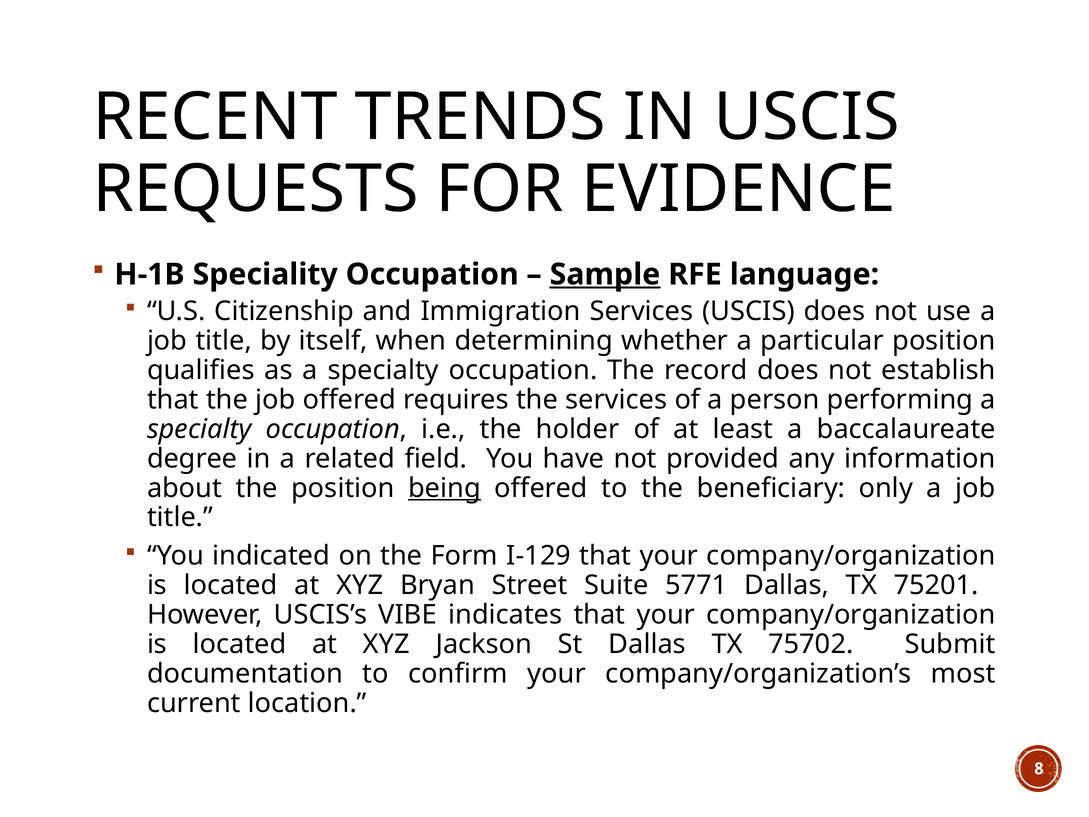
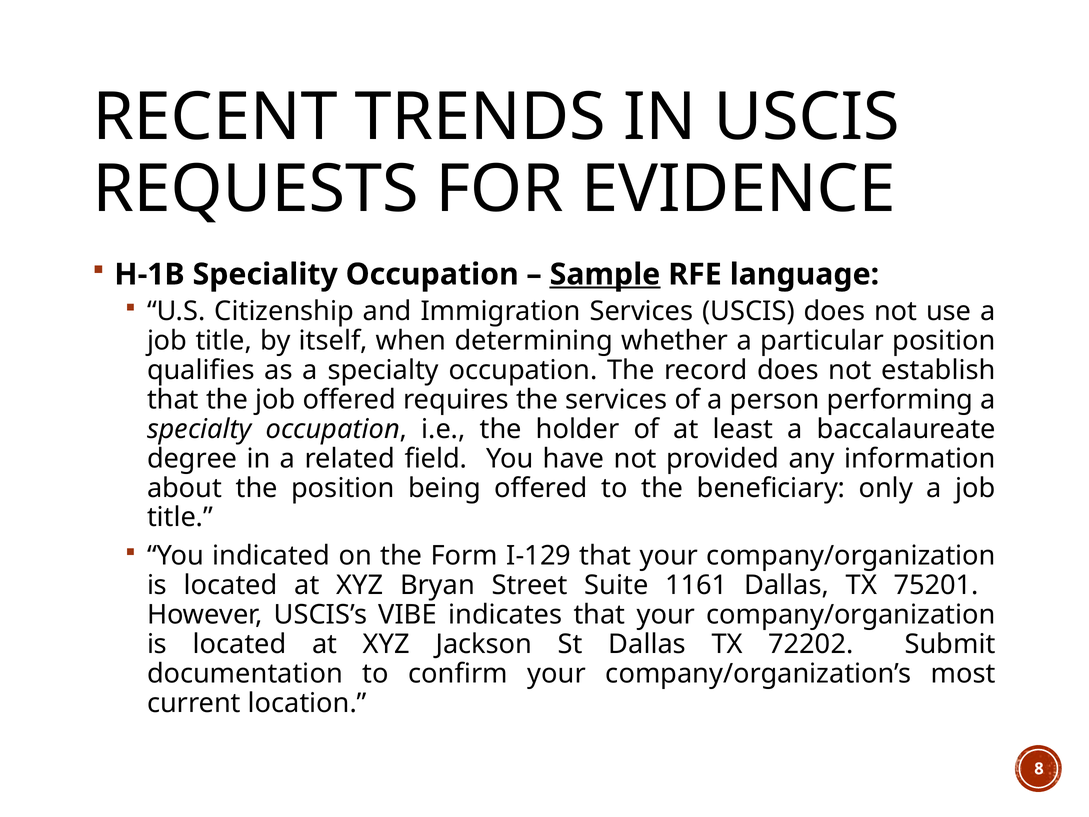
being underline: present -> none
5771: 5771 -> 1161
75702: 75702 -> 72202
